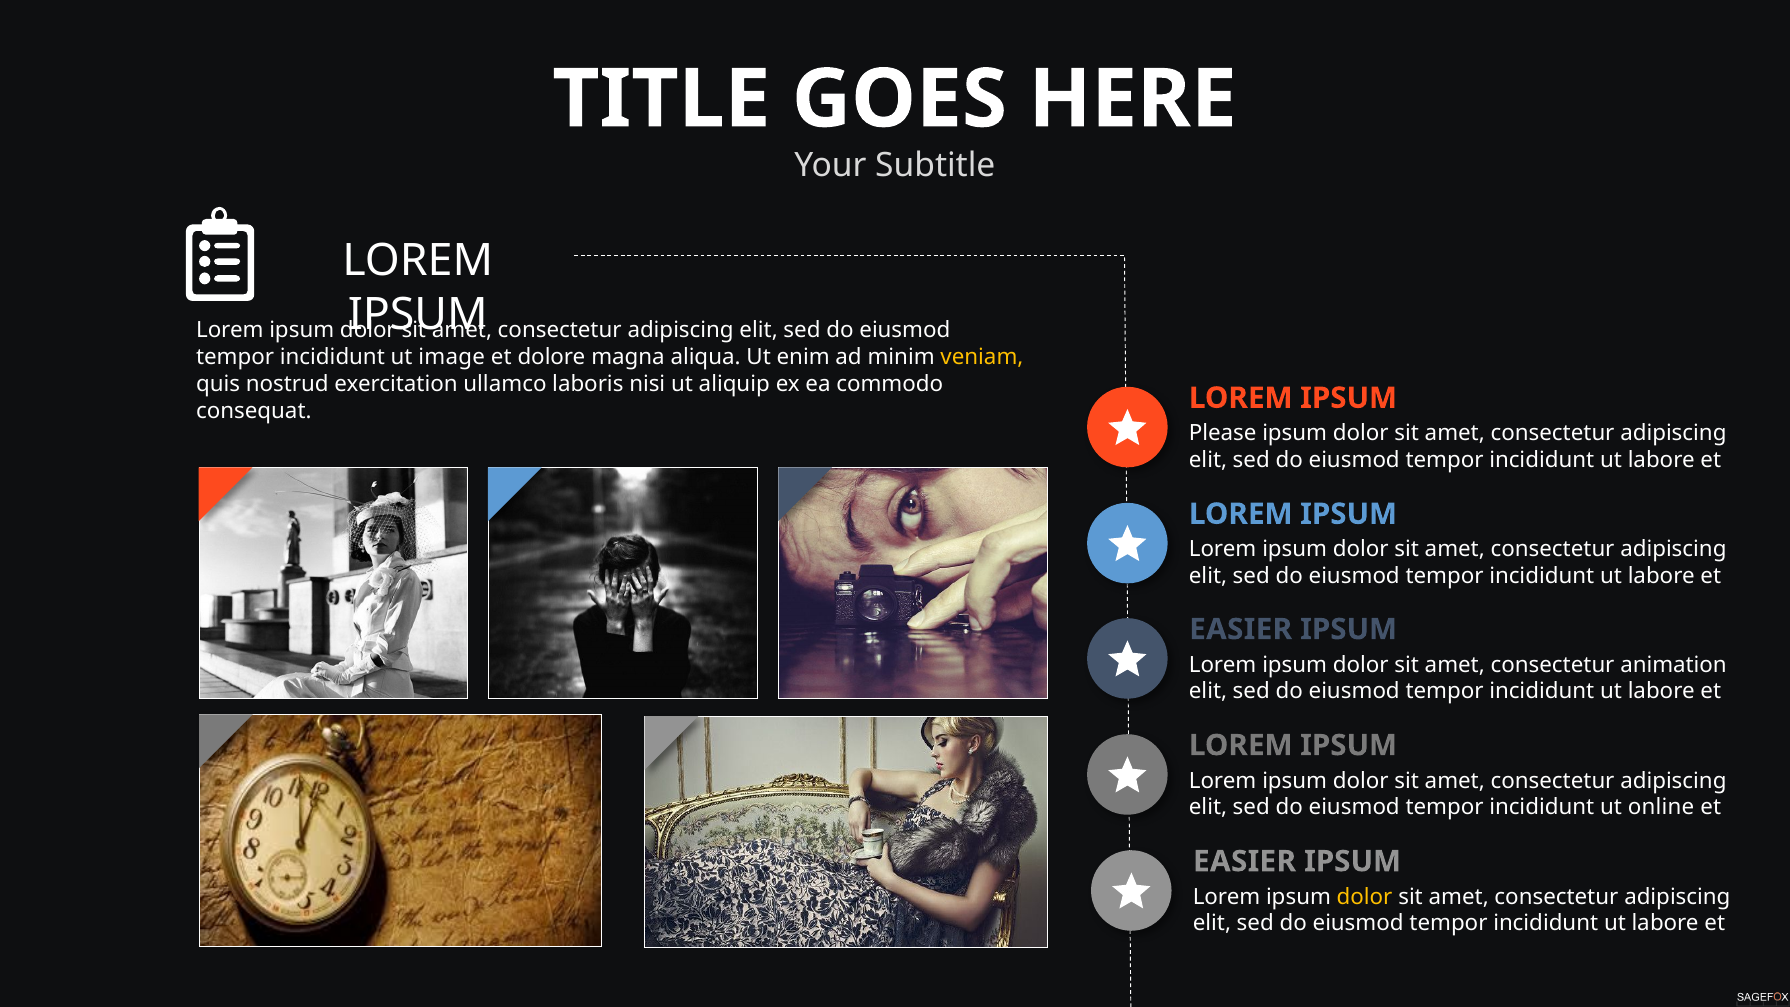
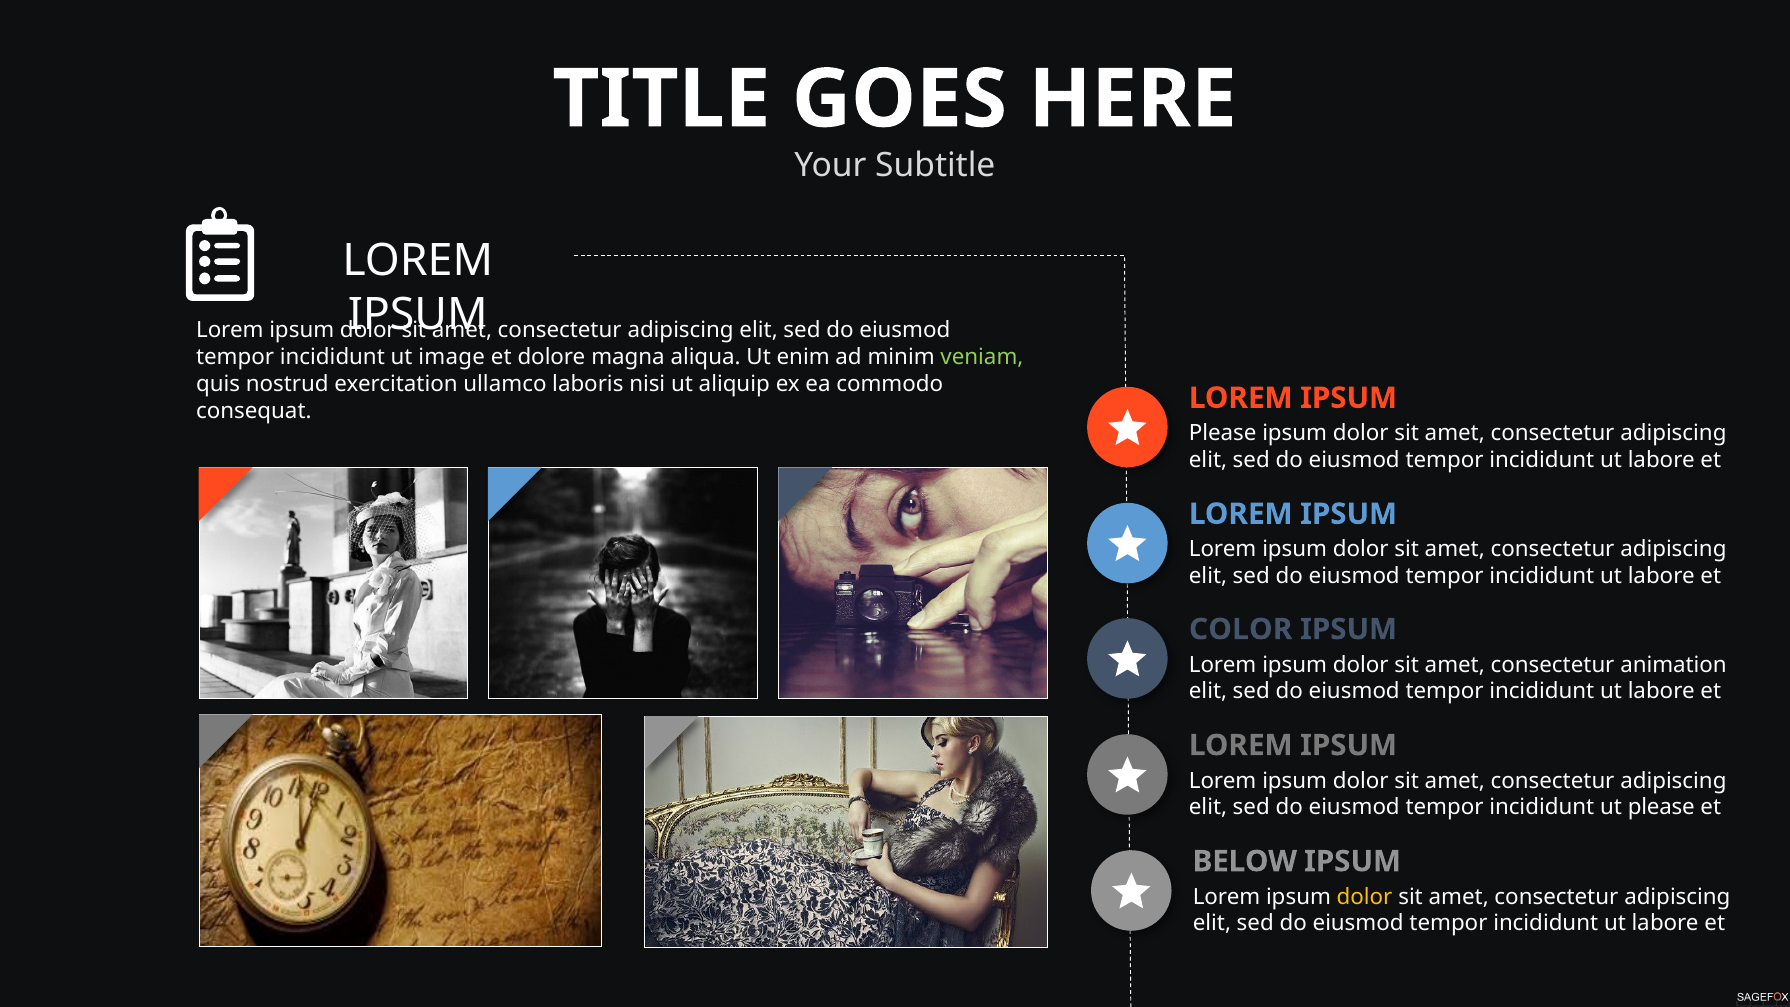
veniam colour: yellow -> light green
EASIER at (1241, 629): EASIER -> COLOR
ut online: online -> please
EASIER at (1245, 861): EASIER -> BELOW
